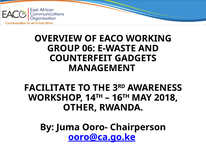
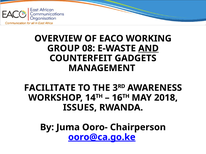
06: 06 -> 08
AND underline: none -> present
OTHER: OTHER -> ISSUES
